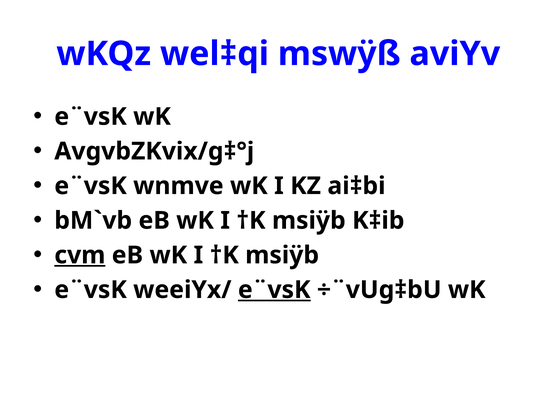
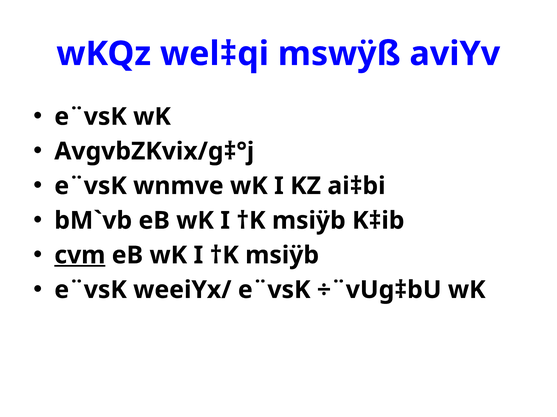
e¨vsK at (274, 290) underline: present -> none
